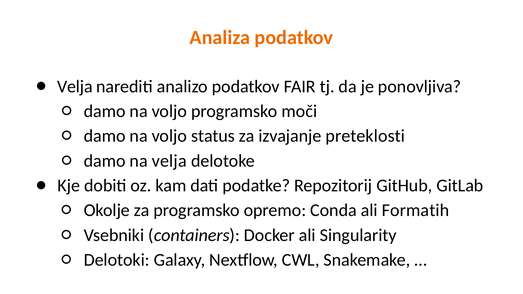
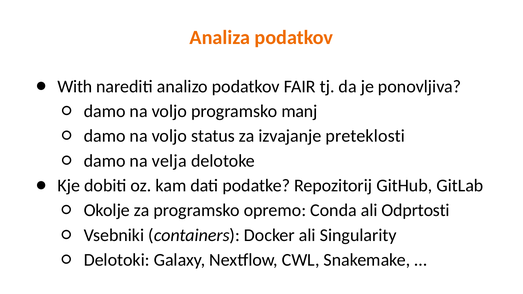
Velja at (75, 87): Velja -> With
moči: moči -> manj
Formatih: Formatih -> Odprtosti
